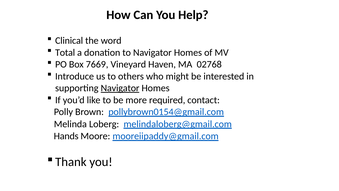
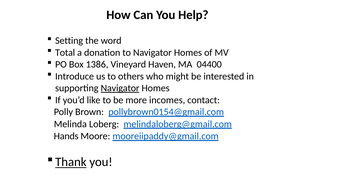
Clinical: Clinical -> Setting
7669: 7669 -> 1386
02768: 02768 -> 04400
required: required -> incomes
Thank underline: none -> present
